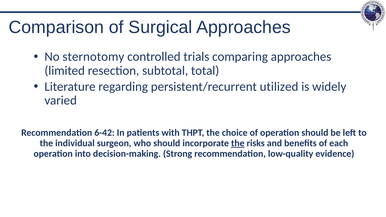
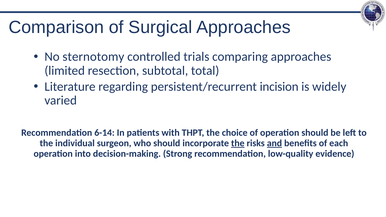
utilized: utilized -> incision
6-42: 6-42 -> 6-14
and underline: none -> present
